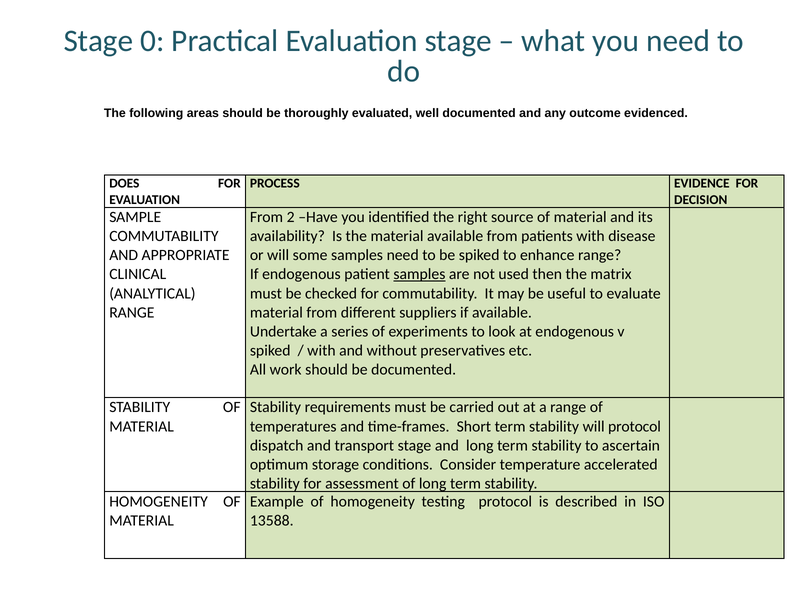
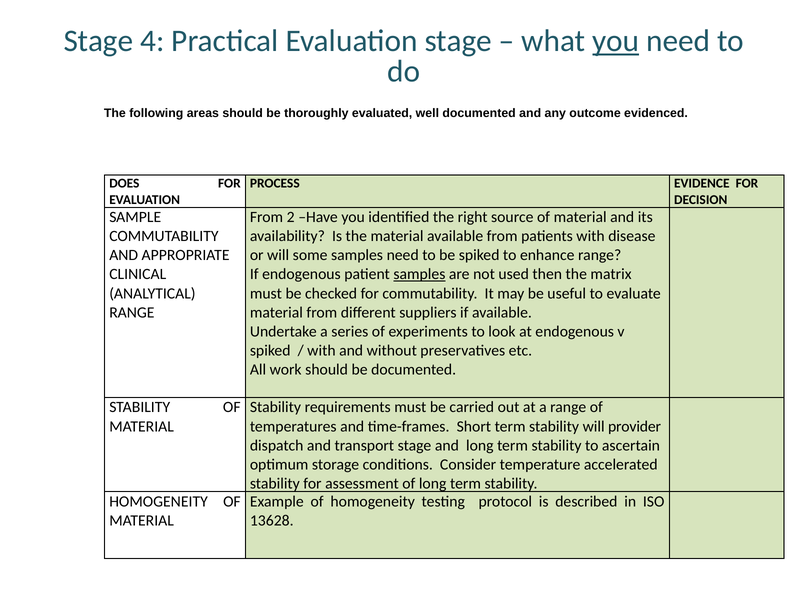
0: 0 -> 4
you at (616, 41) underline: none -> present
will protocol: protocol -> provider
13588: 13588 -> 13628
